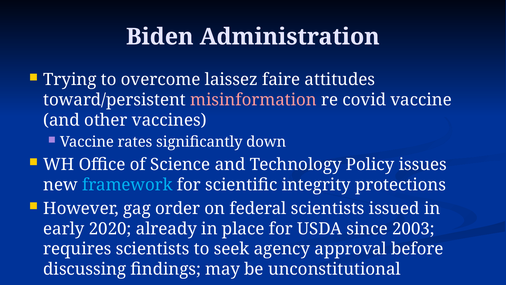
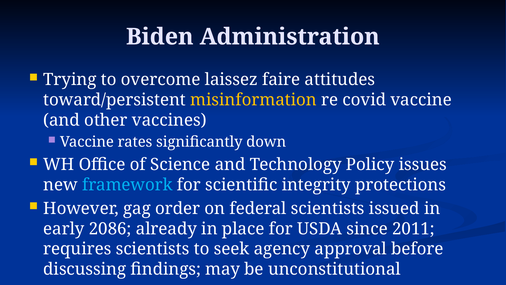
misinformation colour: pink -> yellow
2020: 2020 -> 2086
2003: 2003 -> 2011
